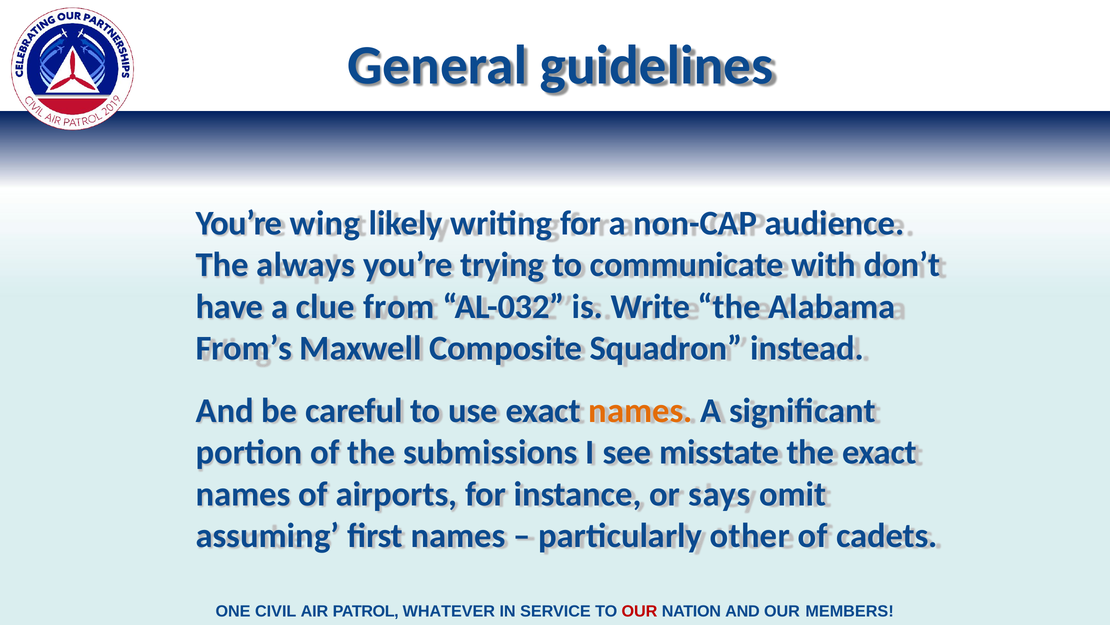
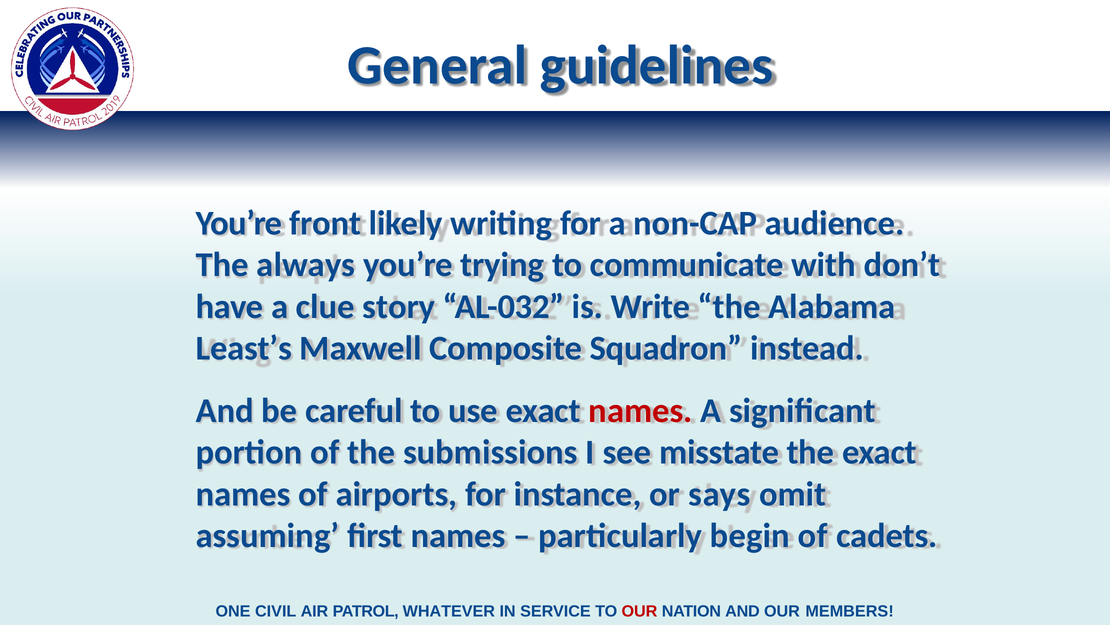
wing: wing -> front
from: from -> story
From’s: From’s -> Least’s
names at (641, 410) colour: orange -> red
other: other -> begin
